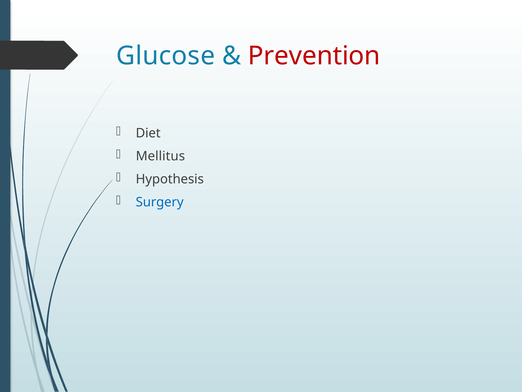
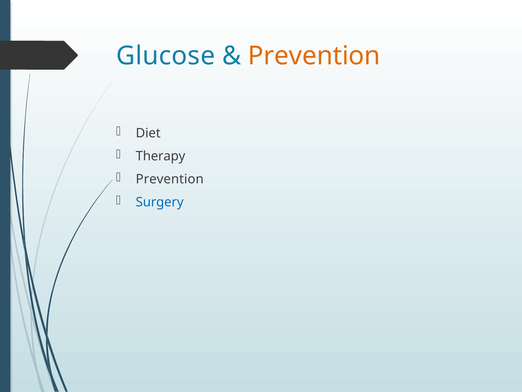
Prevention at (314, 56) colour: red -> orange
Mellitus: Mellitus -> Therapy
Hypothesis at (170, 179): Hypothesis -> Prevention
